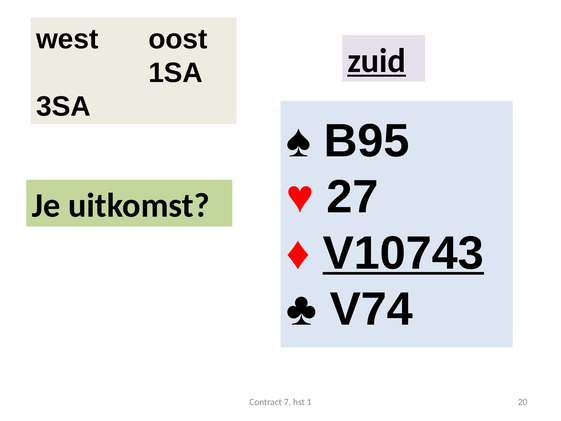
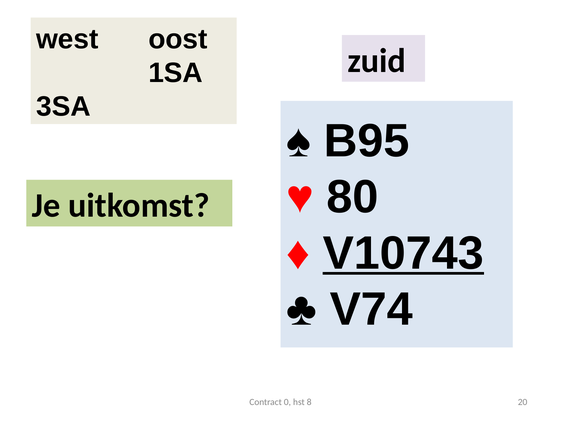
zuid underline: present -> none
27: 27 -> 80
7: 7 -> 0
1: 1 -> 8
